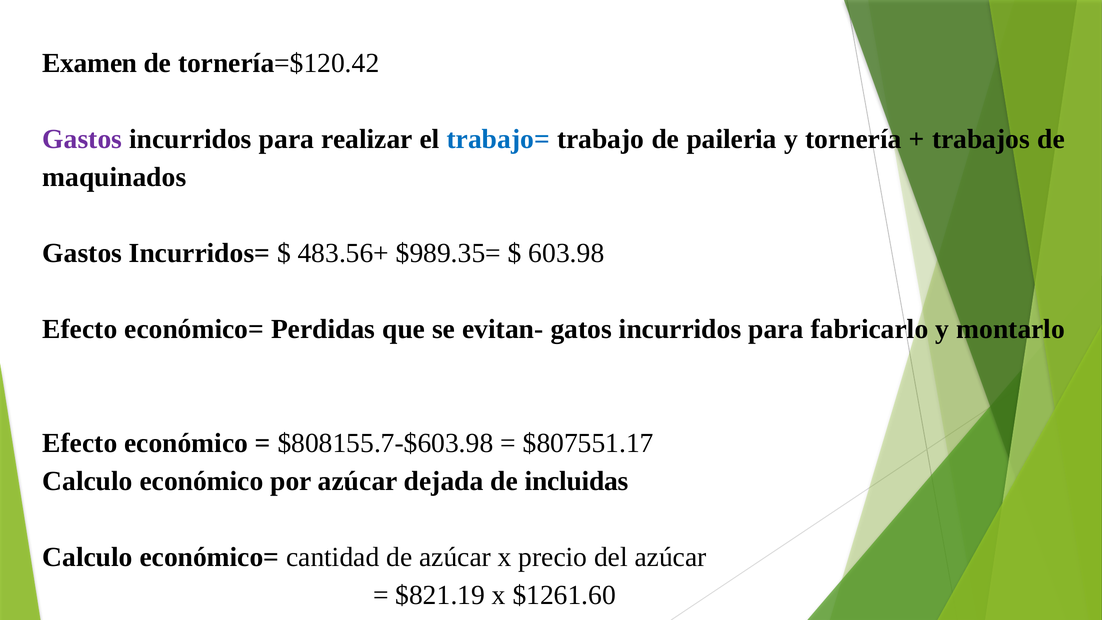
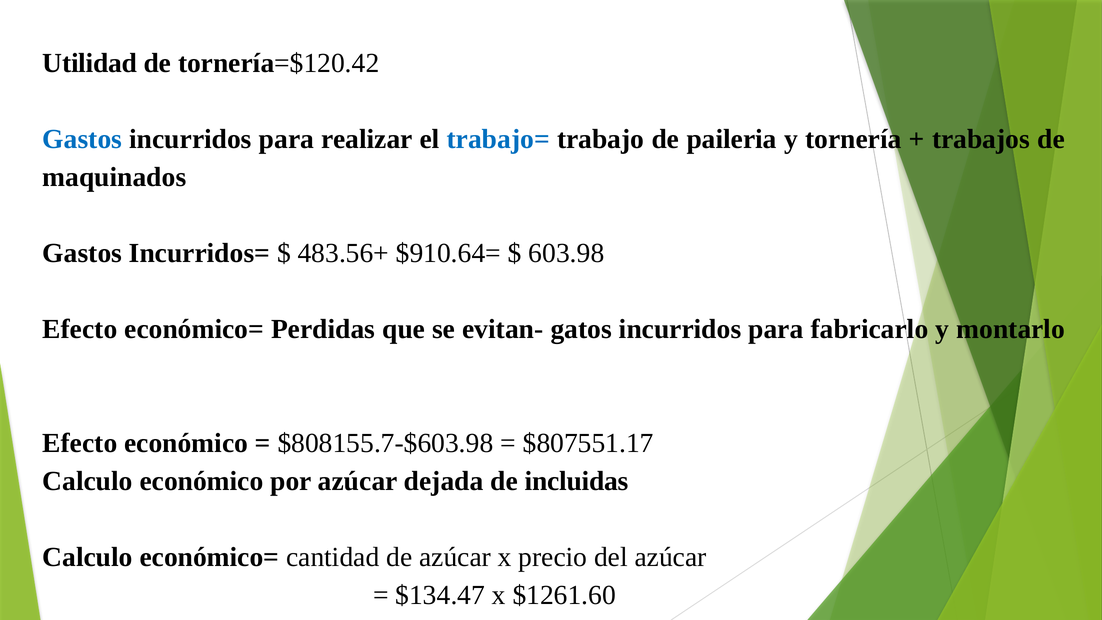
Examen: Examen -> Utilidad
Gastos at (82, 139) colour: purple -> blue
$989.35=: $989.35= -> $910.64=
$821.19: $821.19 -> $134.47
